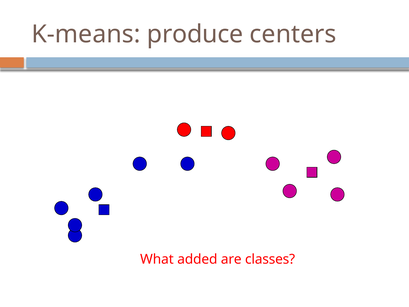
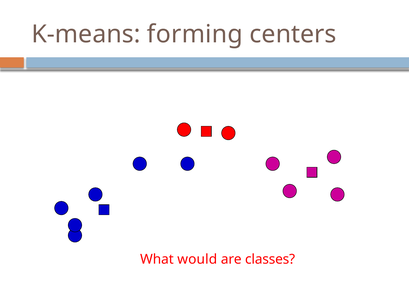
produce: produce -> forming
added: added -> would
